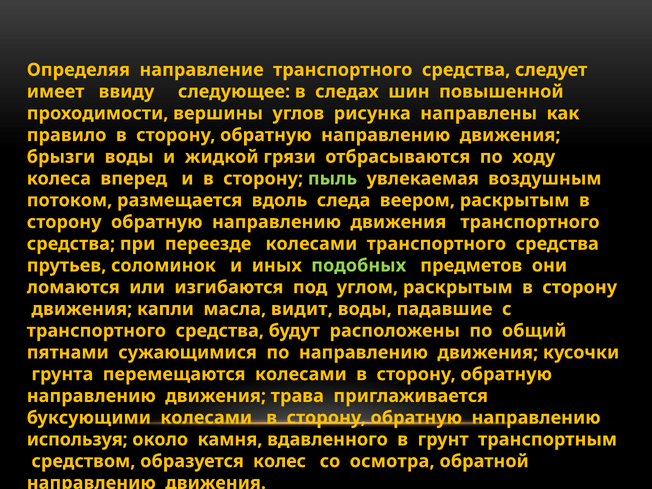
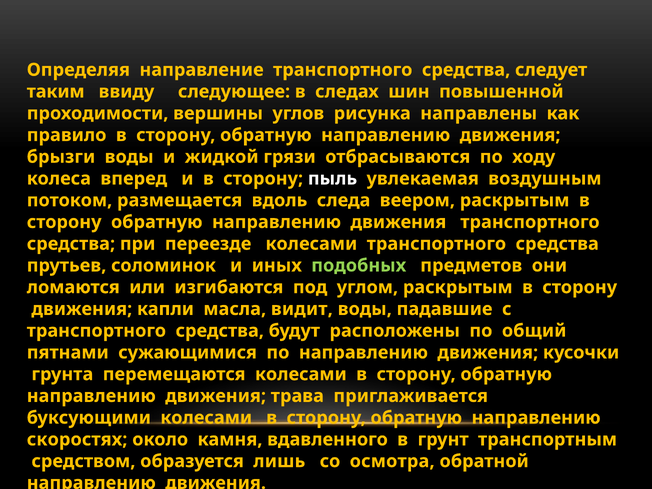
имеет: имеет -> таким
пыль colour: light green -> white
используя: используя -> скоростях
колес: колес -> лишь
